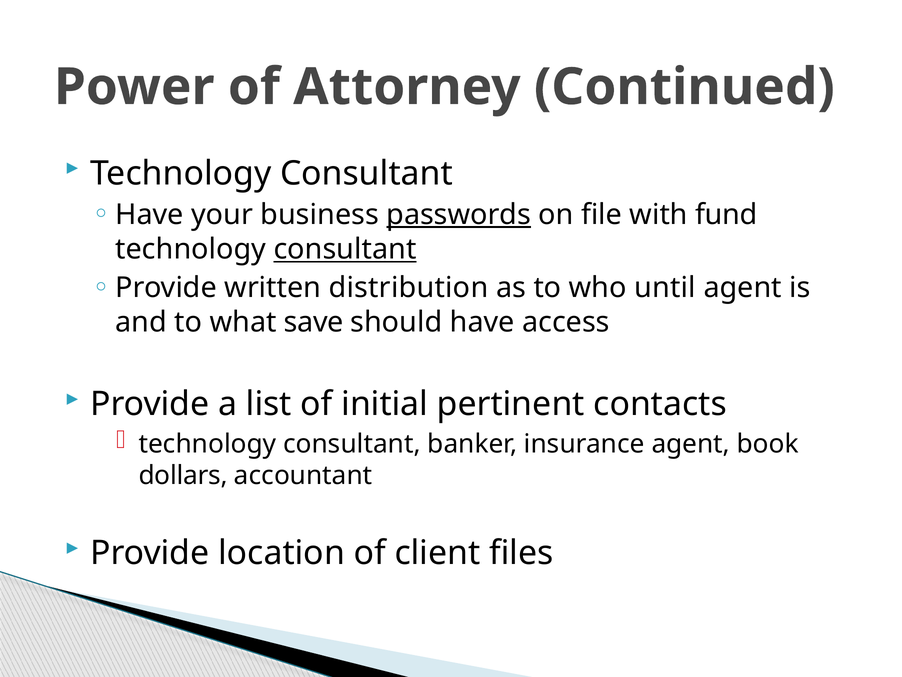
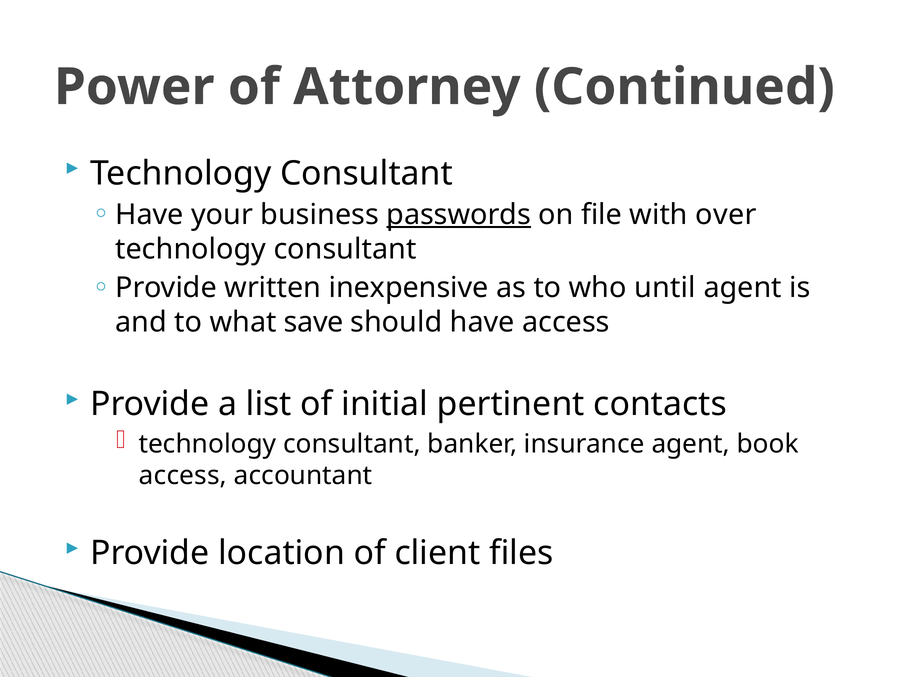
fund: fund -> over
consultant at (345, 249) underline: present -> none
distribution: distribution -> inexpensive
dollars at (183, 475): dollars -> access
